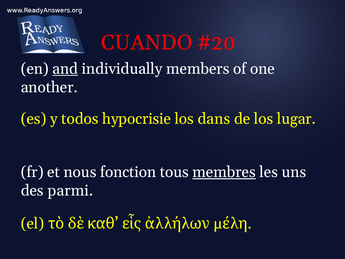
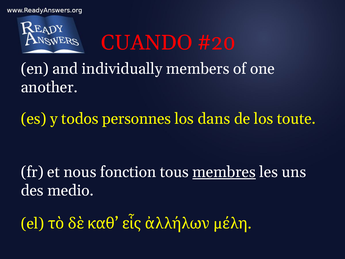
and underline: present -> none
hypocrisie: hypocrisie -> personnes
lugar: lugar -> toute
parmi: parmi -> medio
